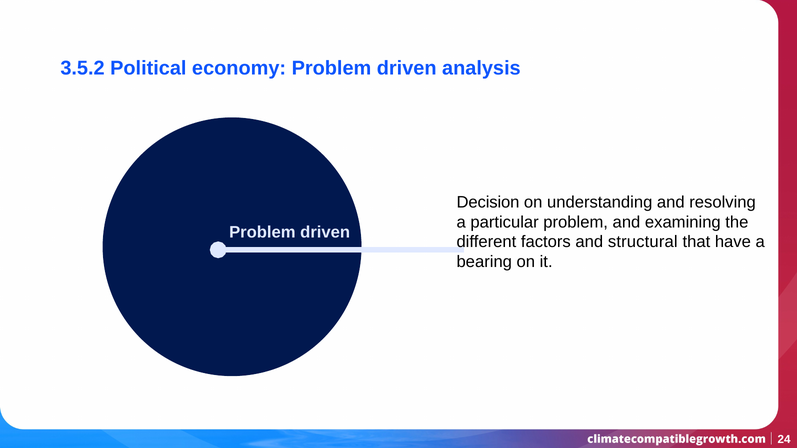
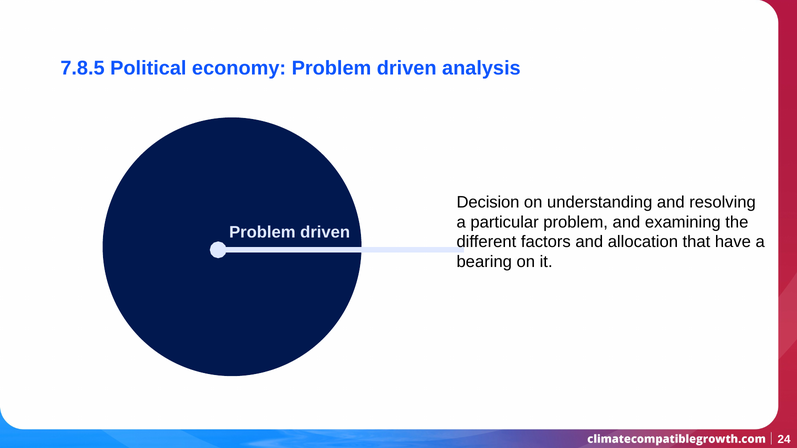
3.5.2: 3.5.2 -> 7.8.5
structural: structural -> allocation
